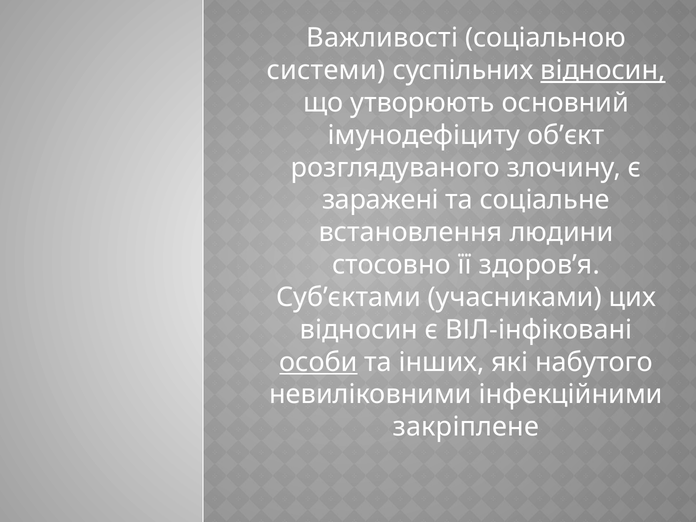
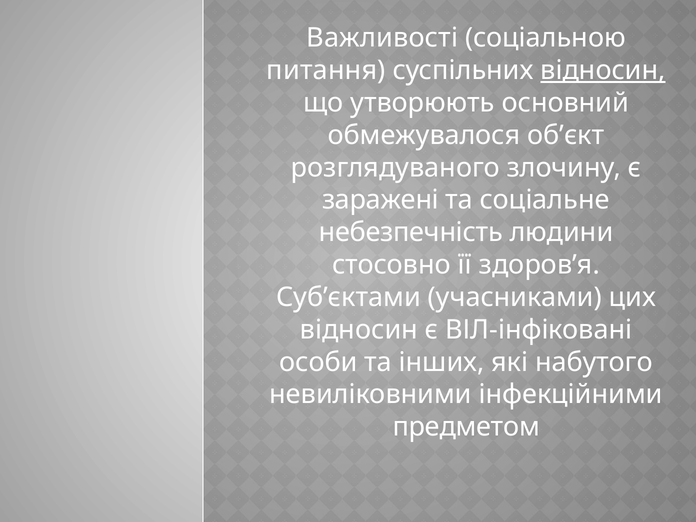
системи: системи -> питання
імунодефіциту: імунодефіциту -> обмежувалося
встановлення: встановлення -> небезпечність
особи underline: present -> none
закріплене: закріплене -> предметом
